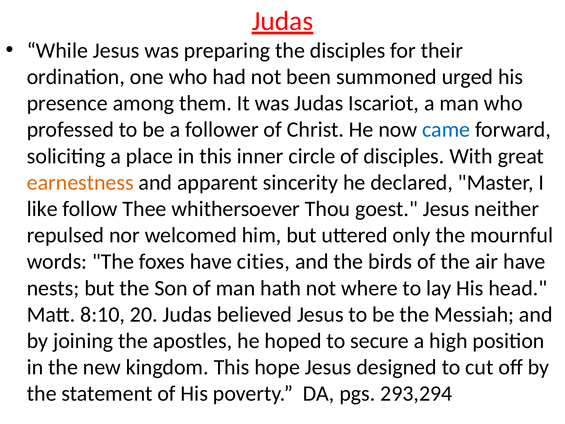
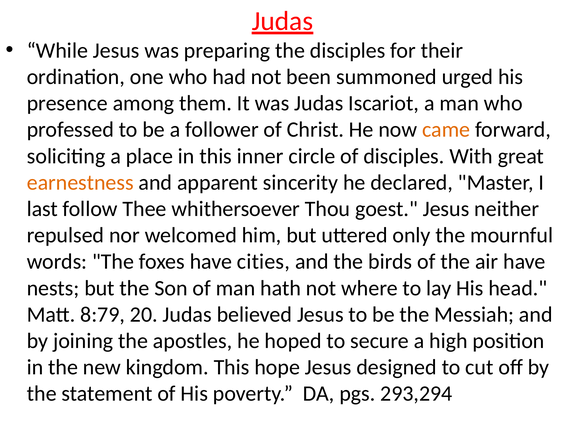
came colour: blue -> orange
like: like -> last
8:10: 8:10 -> 8:79
